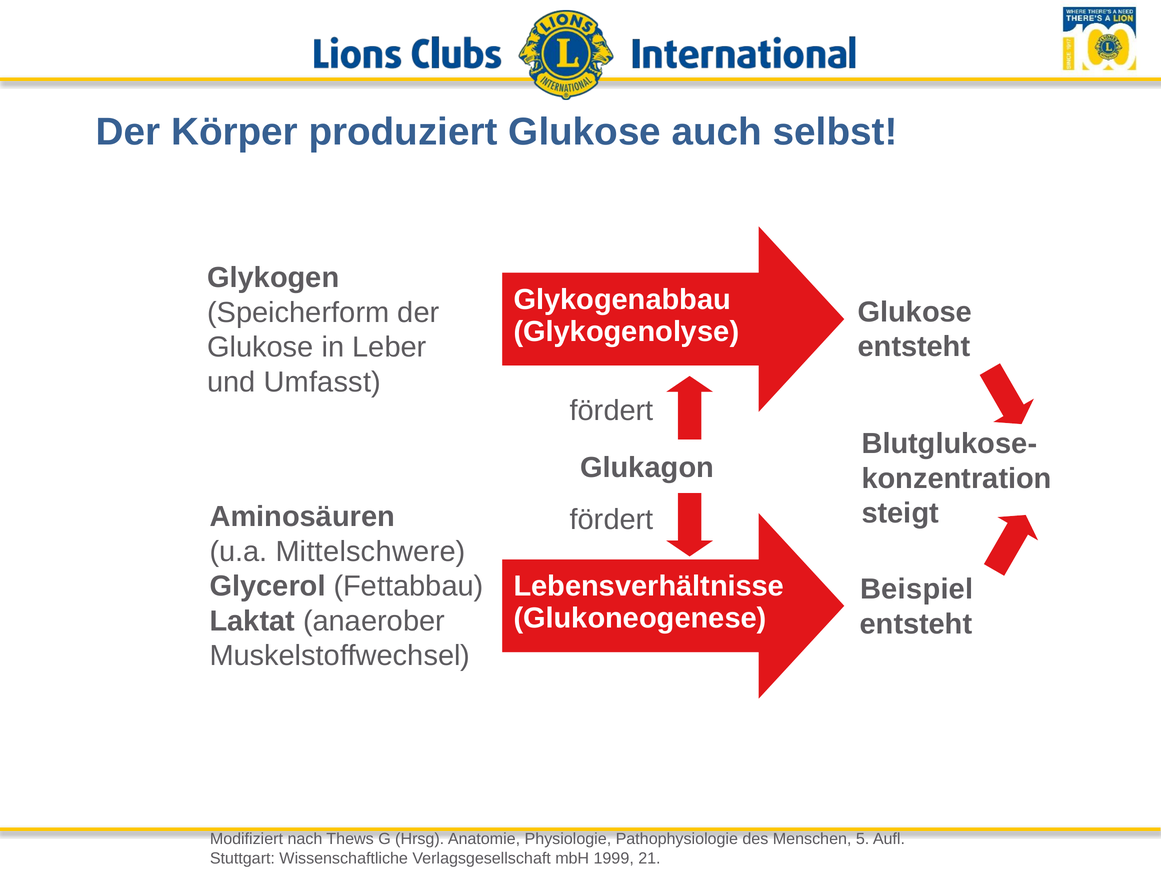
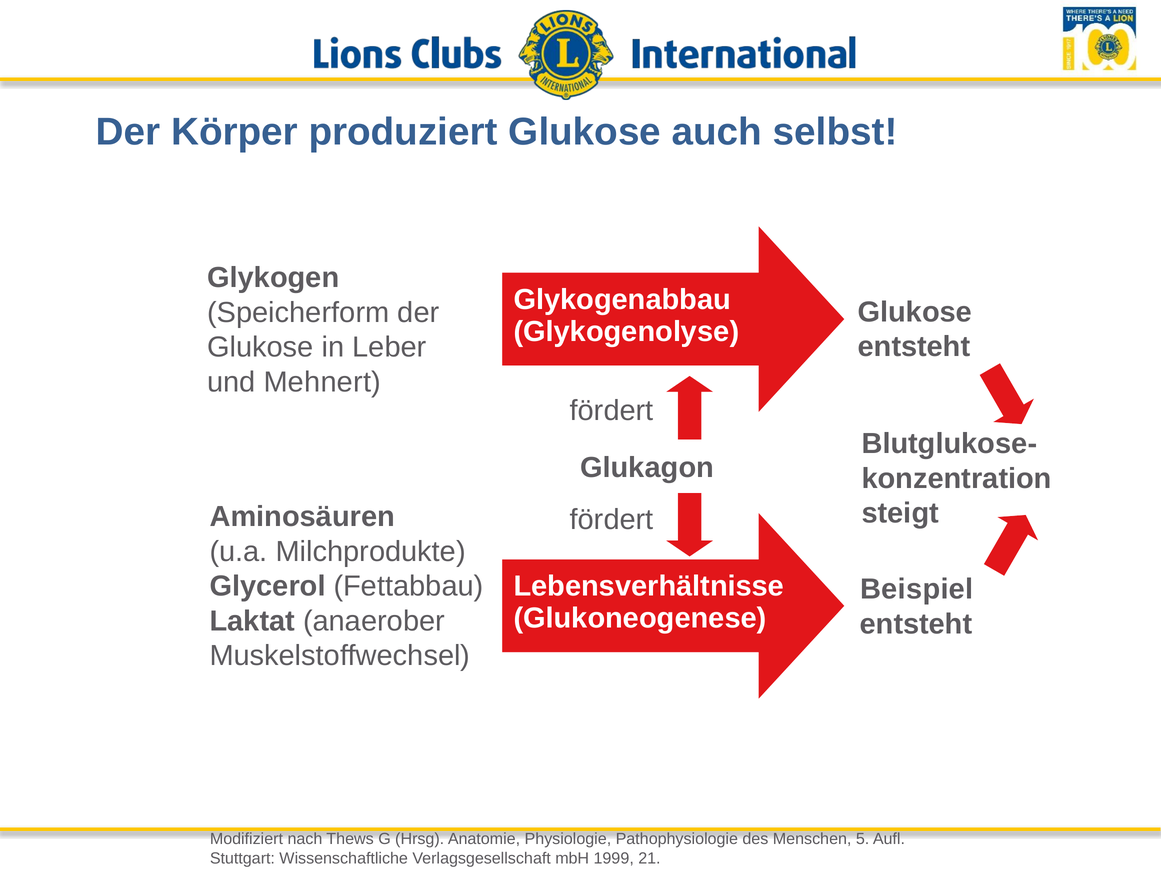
Umfasst: Umfasst -> Mehnert
Mittelschwere: Mittelschwere -> Milchprodukte
